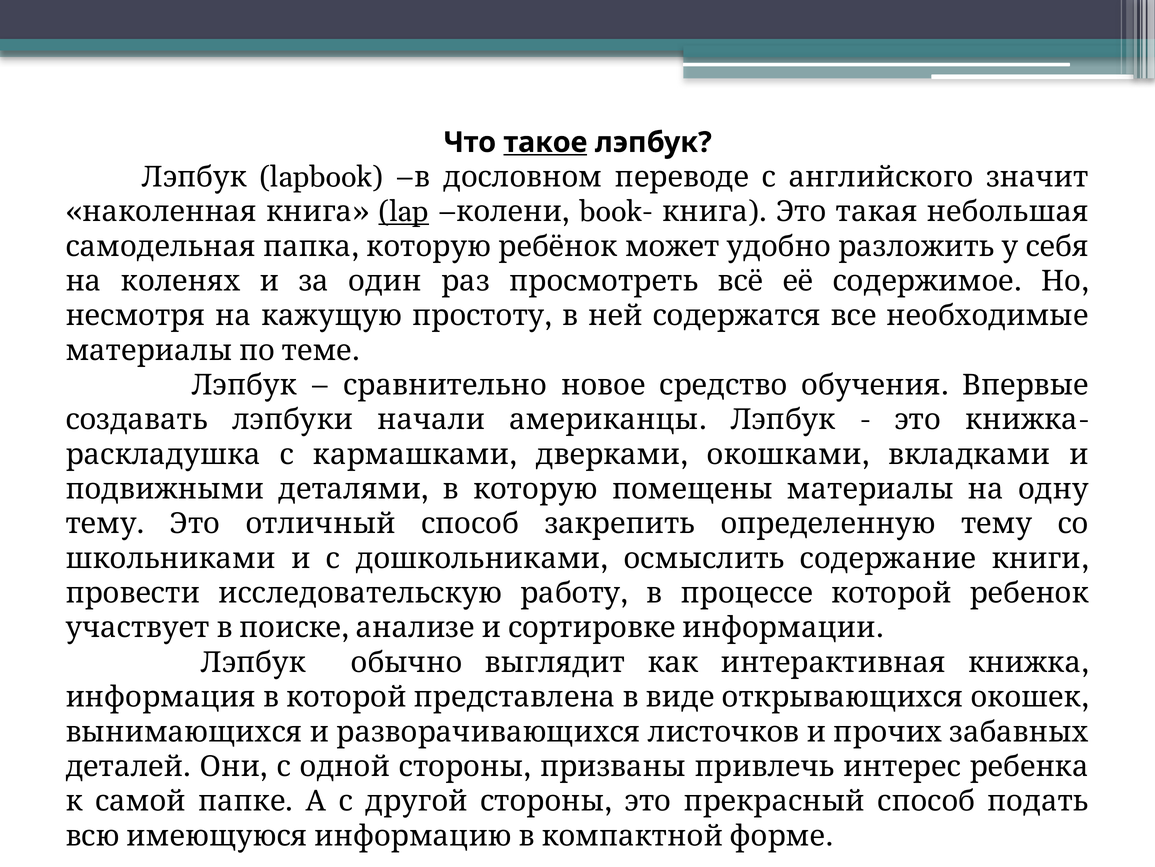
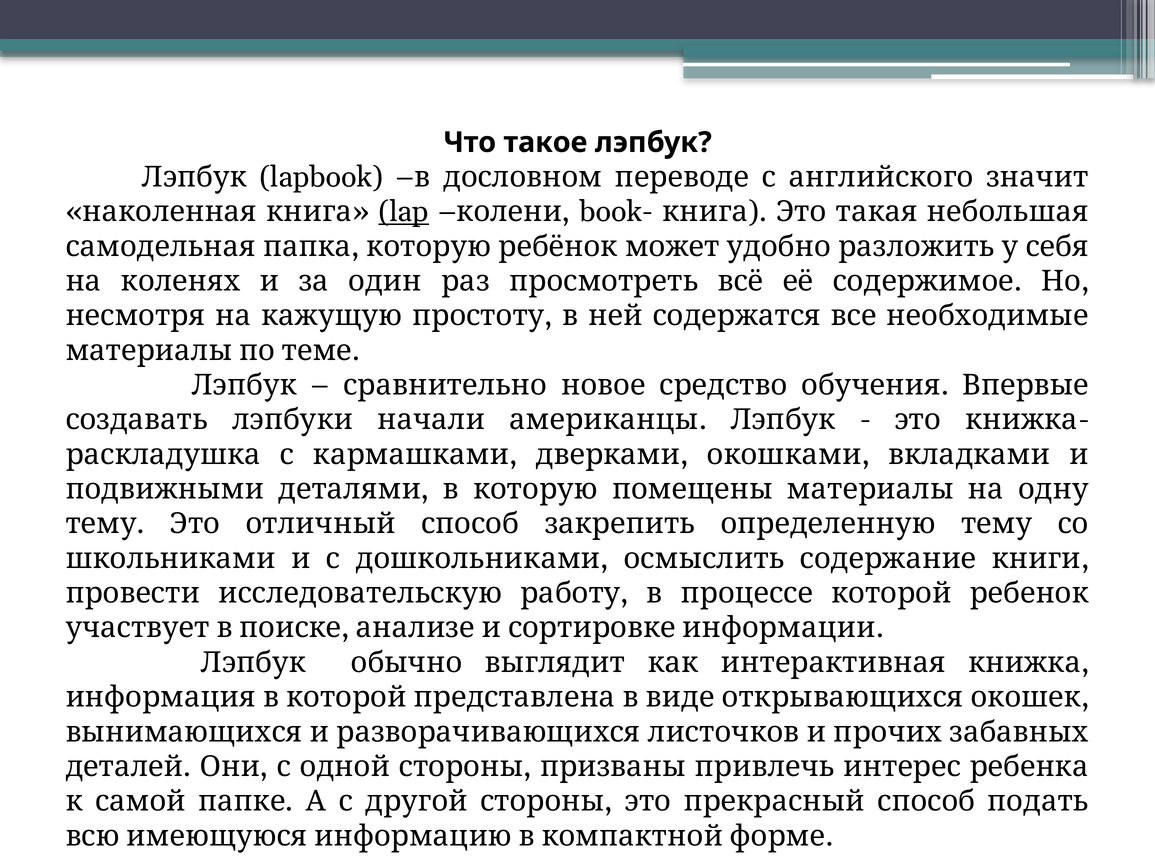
такое underline: present -> none
